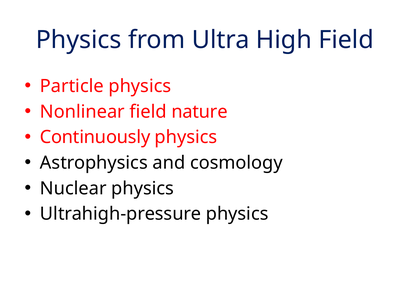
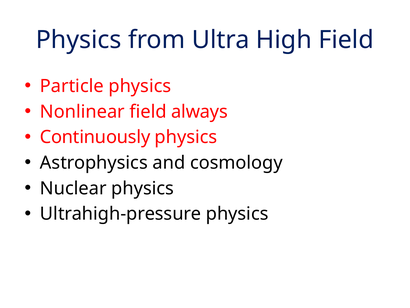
nature: nature -> always
